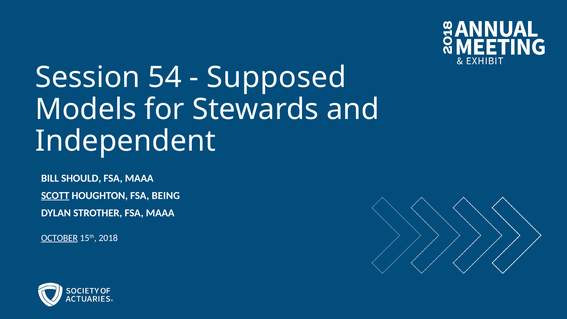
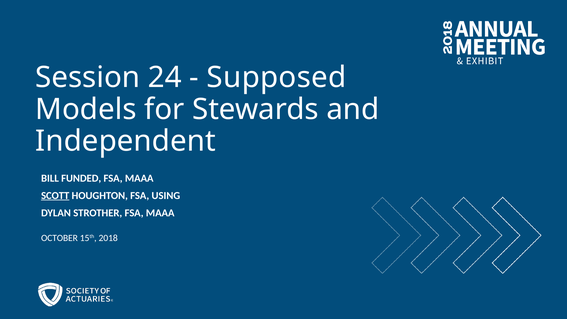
54: 54 -> 24
SHOULD: SHOULD -> FUNDED
BEING: BEING -> USING
OCTOBER underline: present -> none
